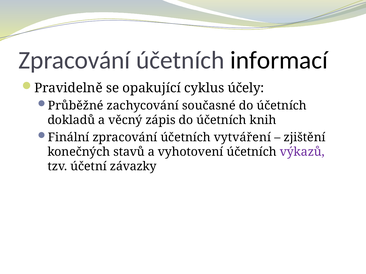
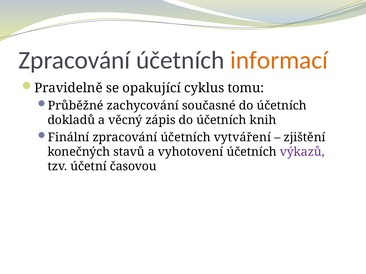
informací colour: black -> orange
účely: účely -> tomu
závazky: závazky -> časovou
